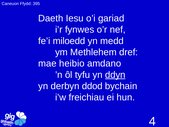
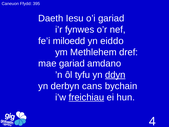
medd: medd -> eiddo
mae heibio: heibio -> gariad
ddod: ddod -> cans
freichiau underline: none -> present
